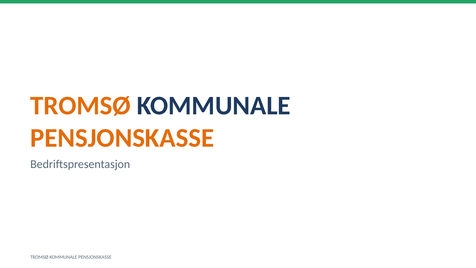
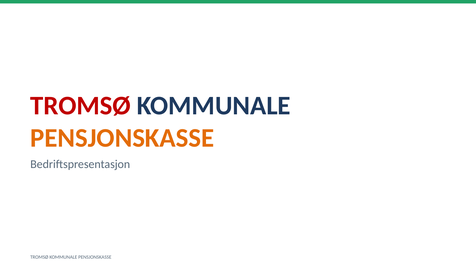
TROMSØ at (80, 106) colour: orange -> red
